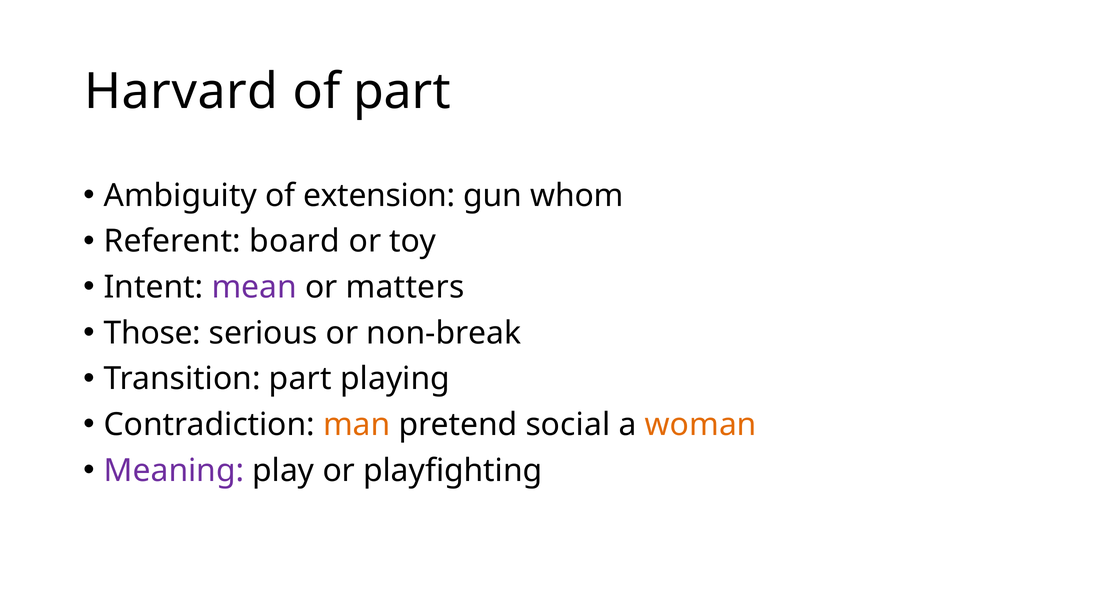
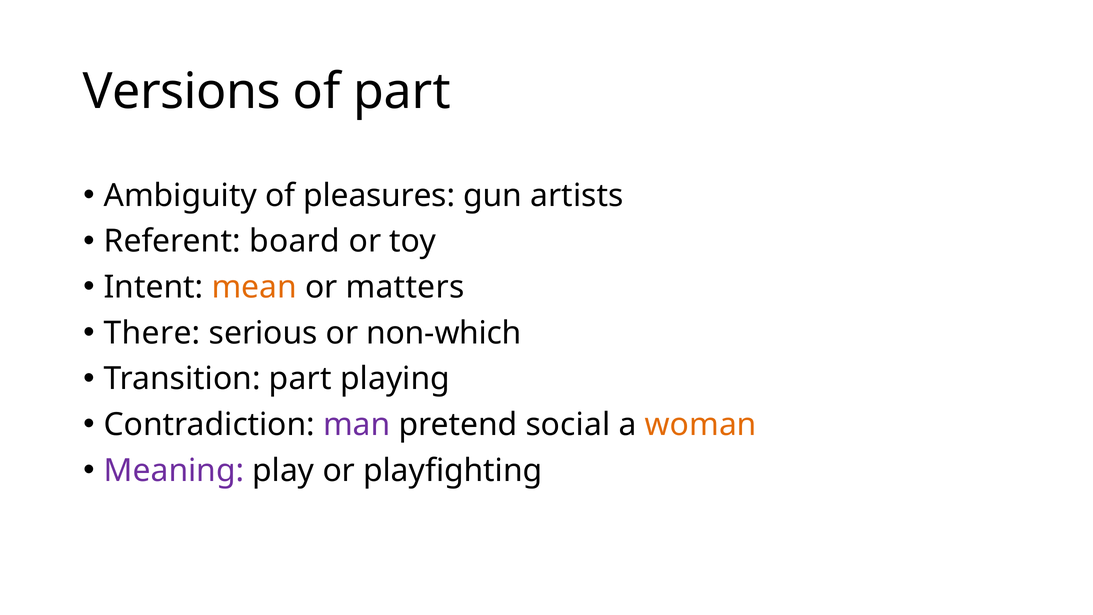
Harvard: Harvard -> Versions
extension: extension -> pleasures
whom: whom -> artists
mean colour: purple -> orange
Those: Those -> There
non-break: non-break -> non-which
man colour: orange -> purple
